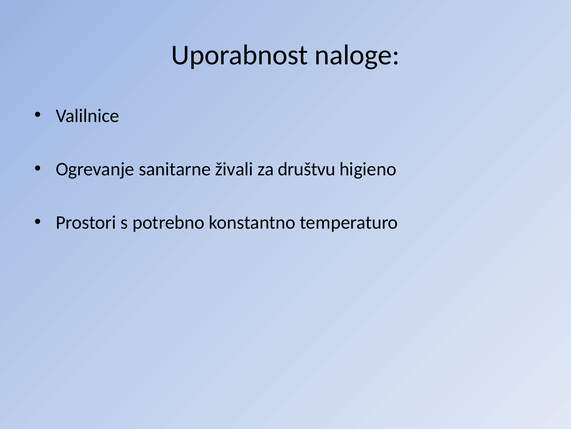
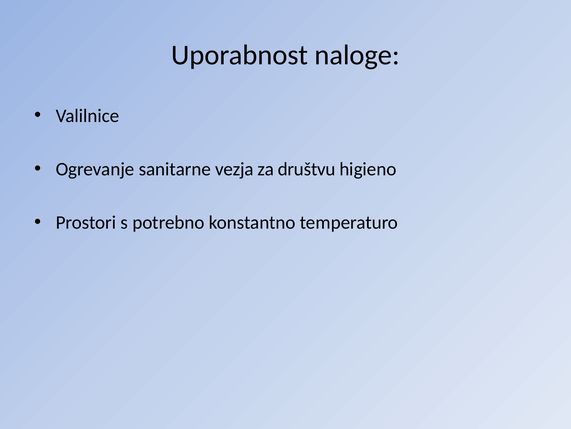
živali: živali -> vezja
